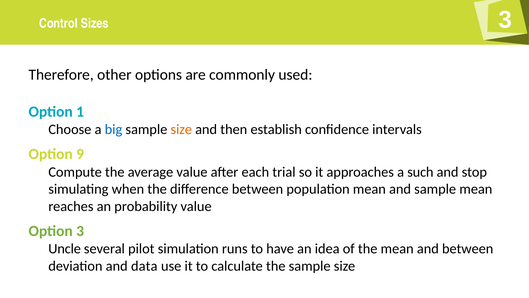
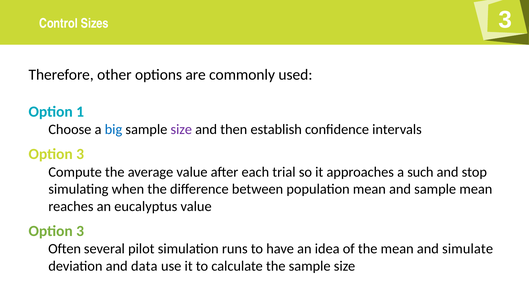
size at (181, 129) colour: orange -> purple
9 at (80, 154): 9 -> 3
probability: probability -> eucalyptus
Uncle: Uncle -> Often
and between: between -> simulate
